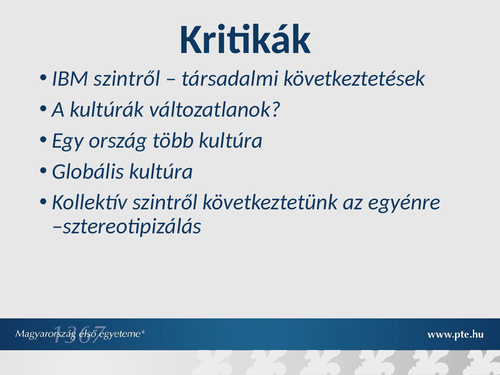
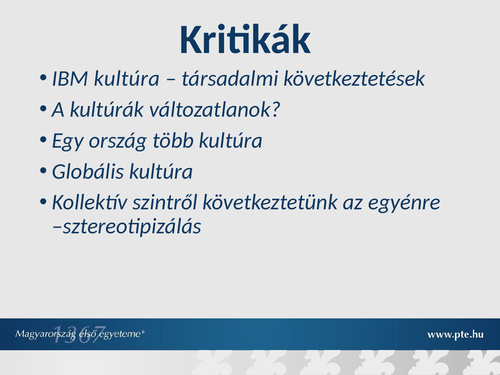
IBM szintről: szintről -> kultúra
